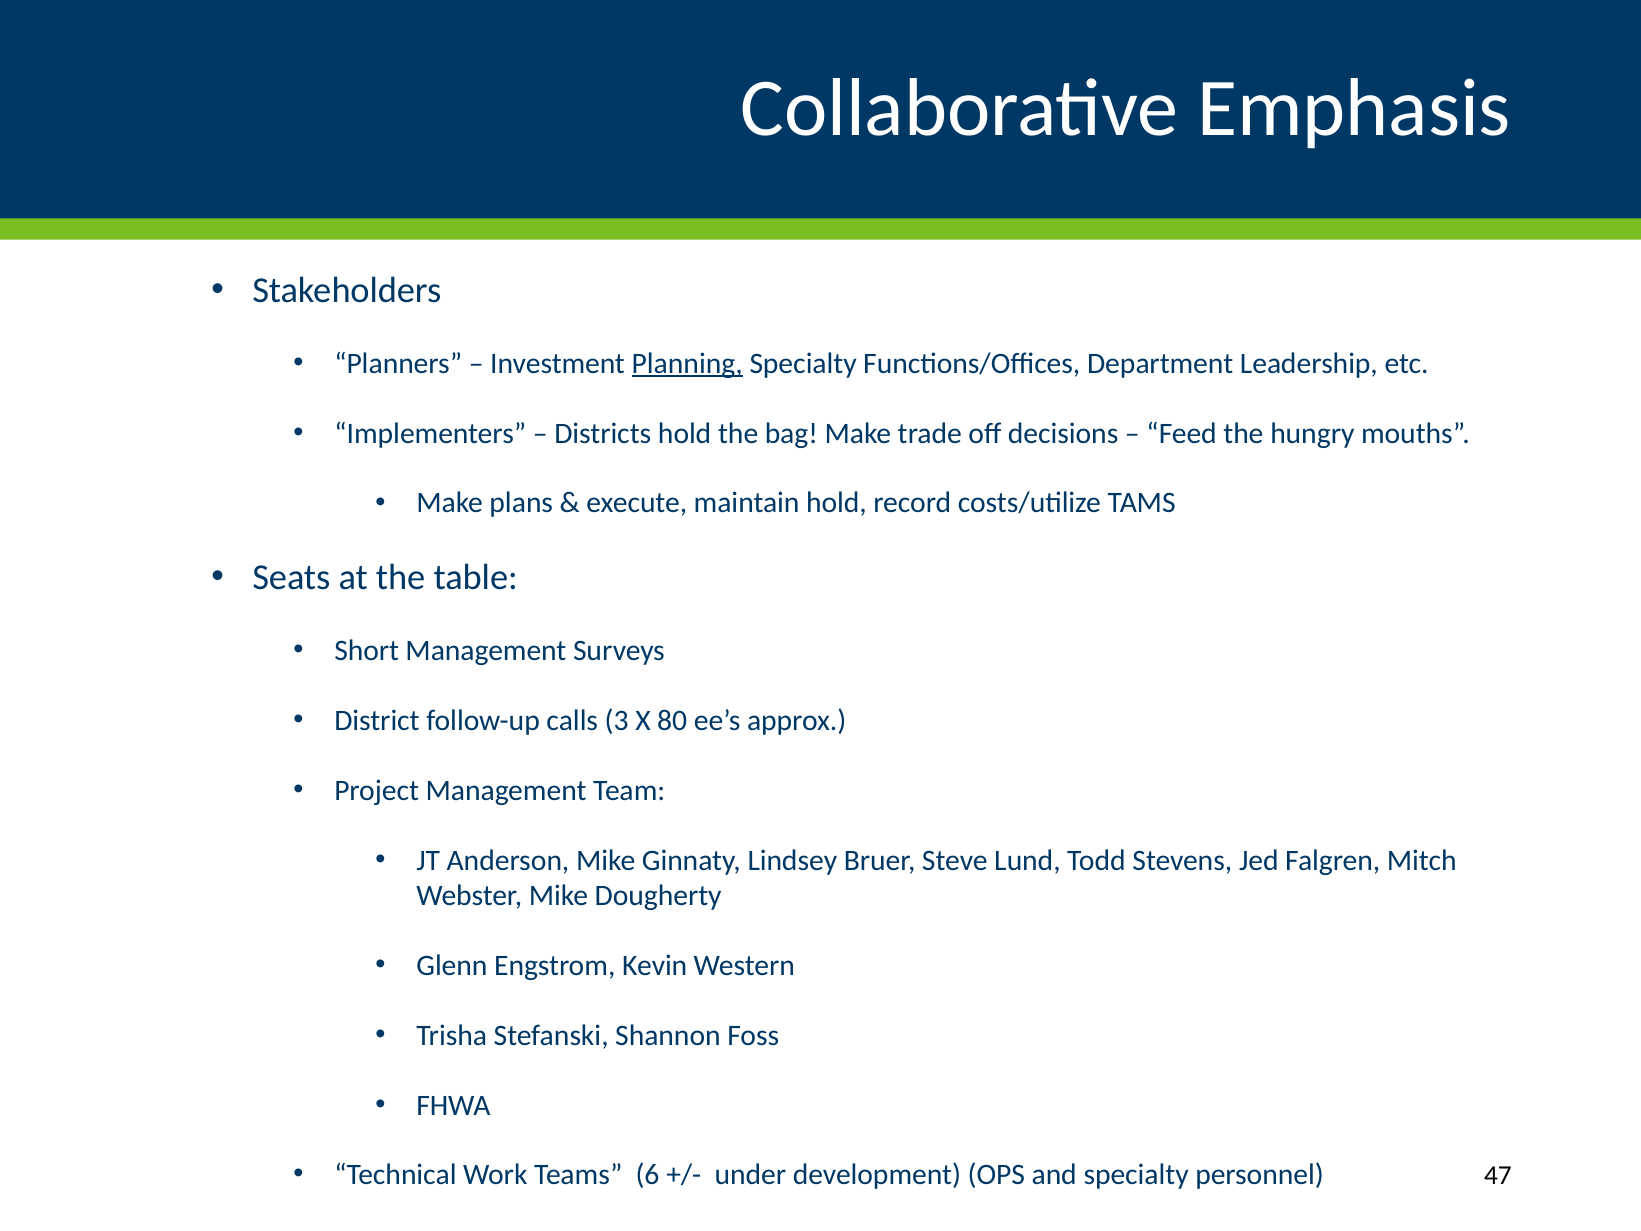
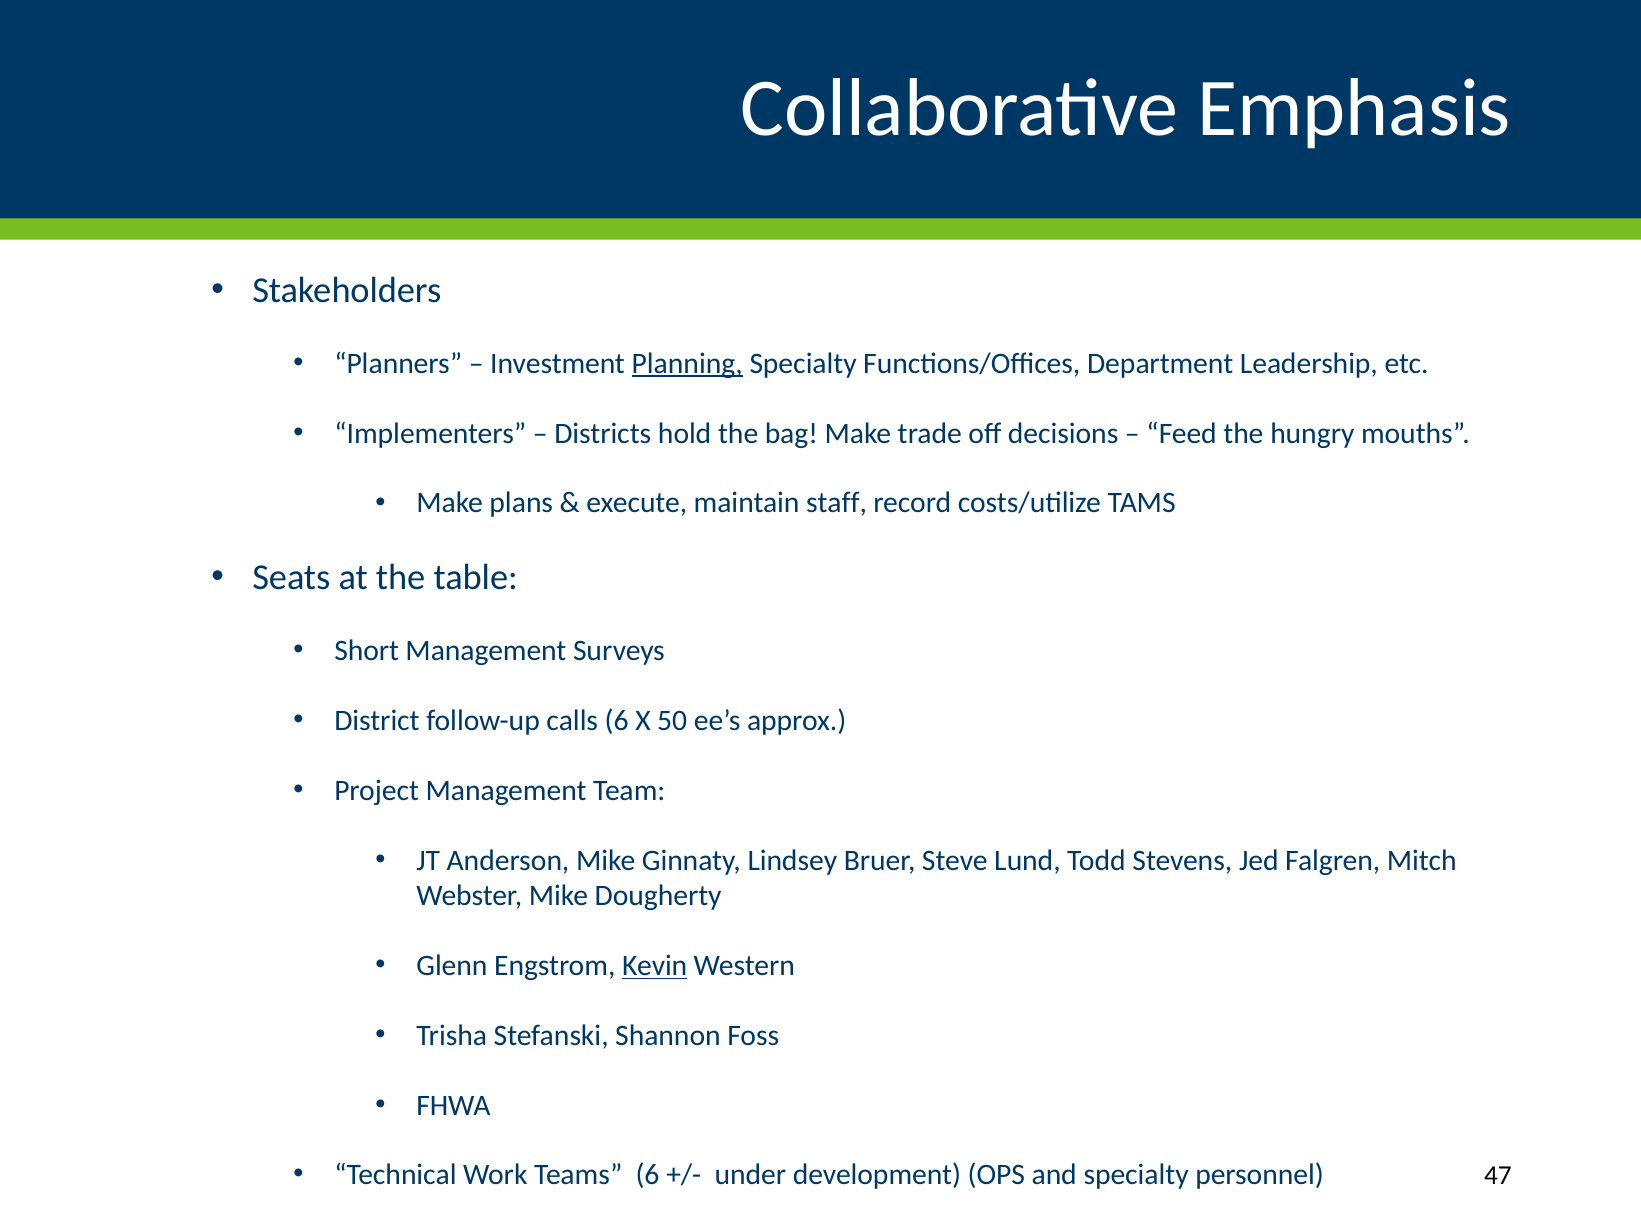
maintain hold: hold -> staff
calls 3: 3 -> 6
80: 80 -> 50
Kevin underline: none -> present
